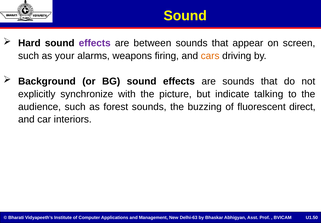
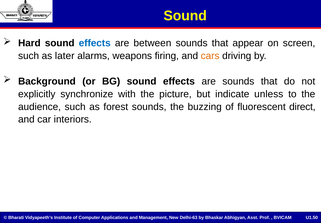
effects at (95, 43) colour: purple -> blue
your: your -> later
talking: talking -> unless
